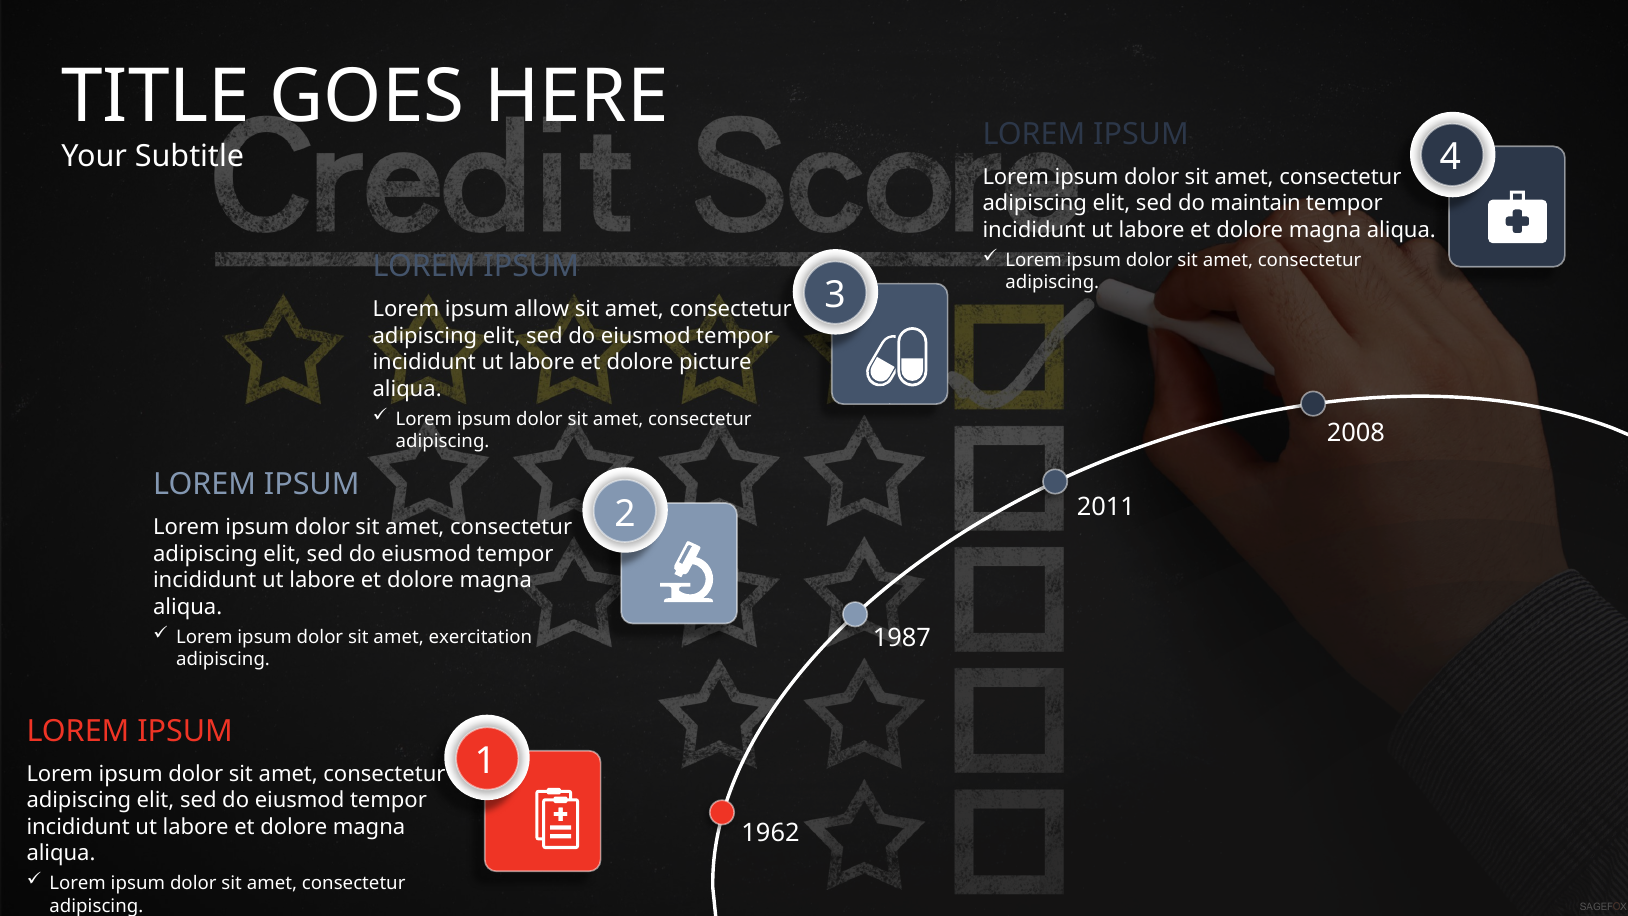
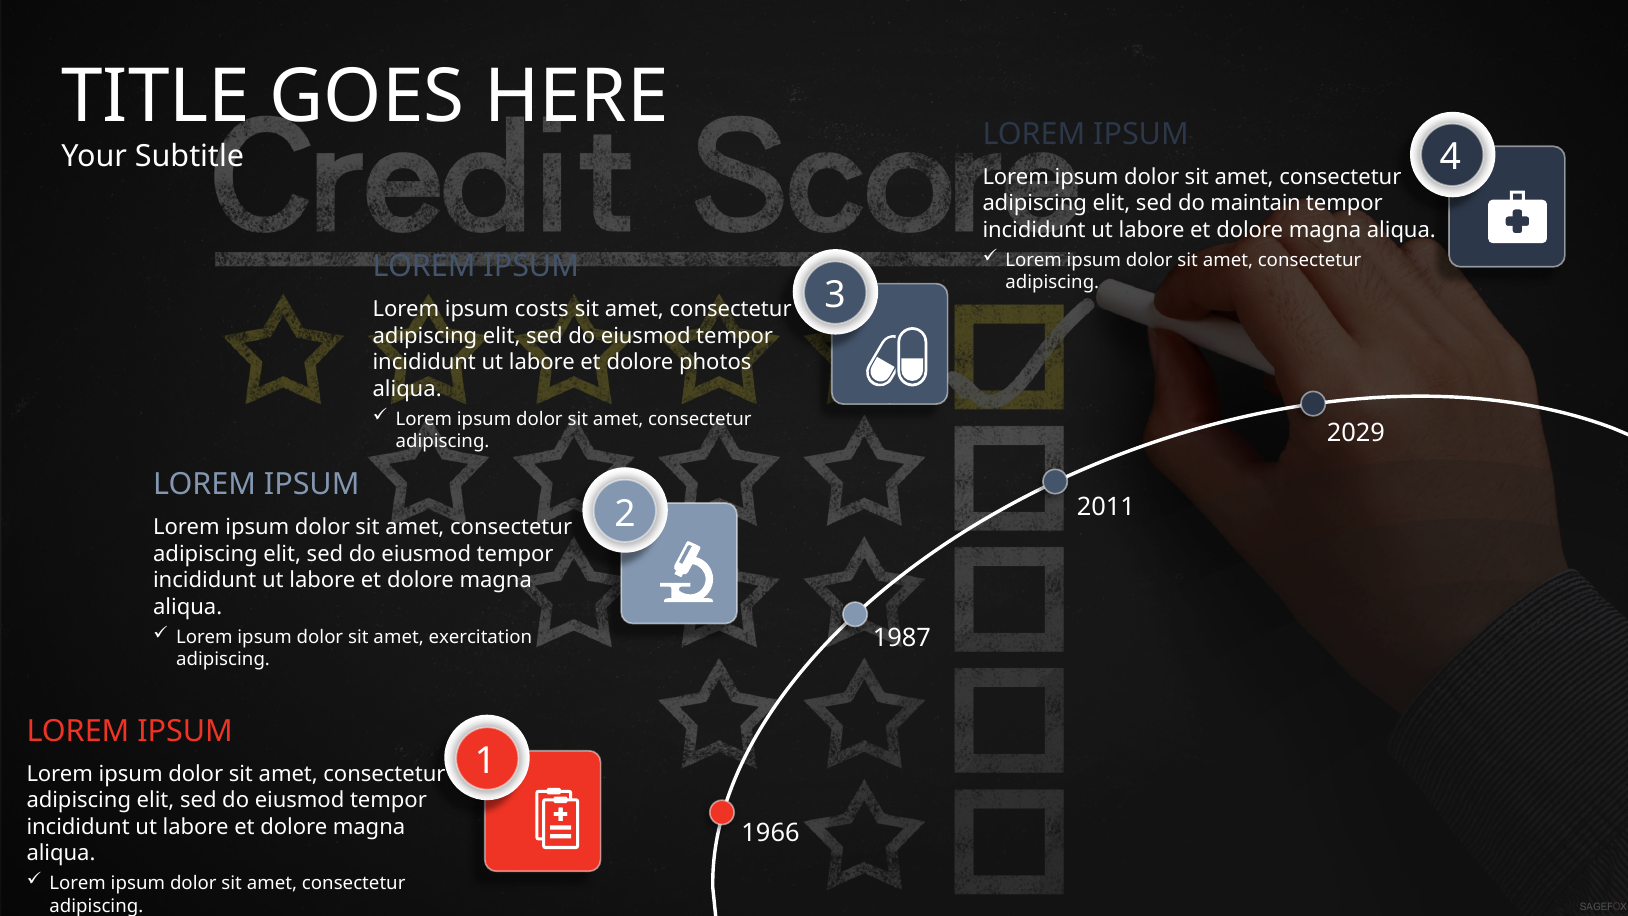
allow: allow -> costs
picture: picture -> photos
2008: 2008 -> 2029
1962: 1962 -> 1966
